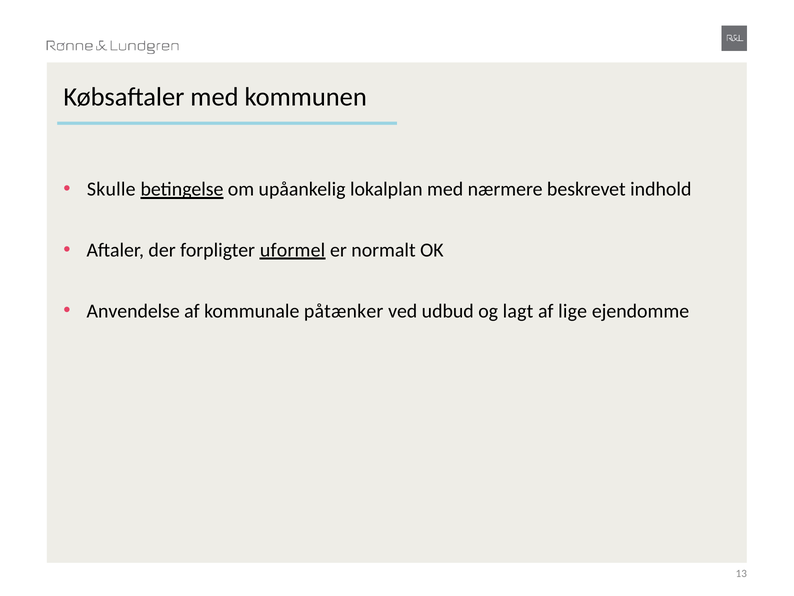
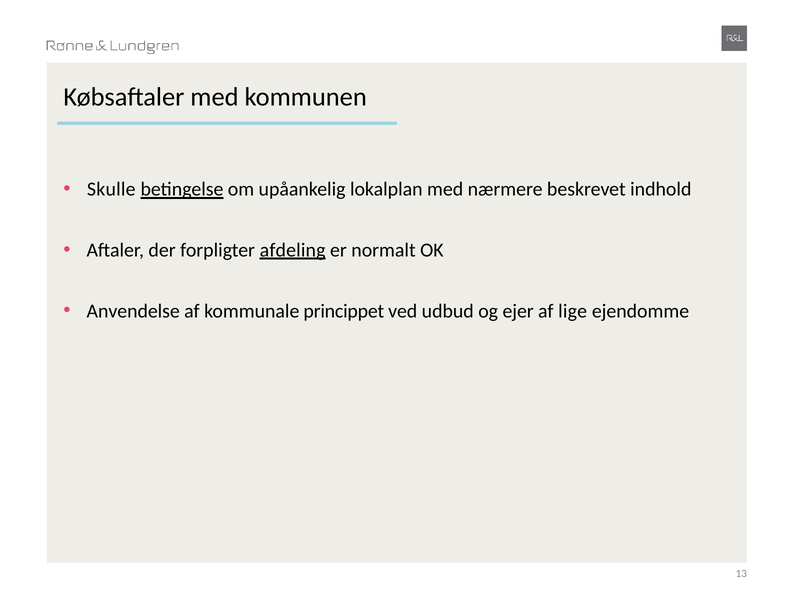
uformel: uformel -> afdeling
påtænker: påtænker -> princippet
lagt: lagt -> ejer
